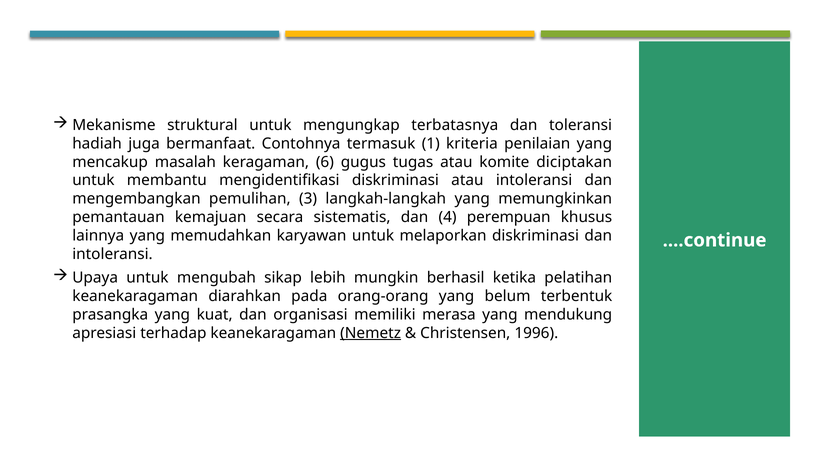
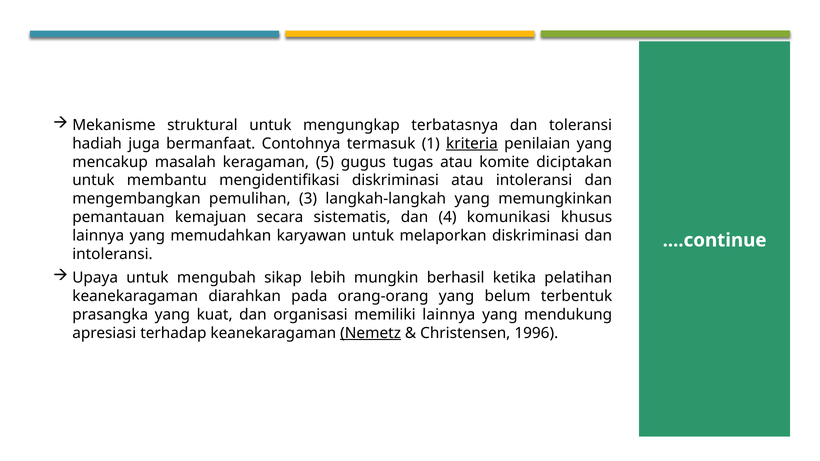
kriteria underline: none -> present
6: 6 -> 5
perempuan: perempuan -> komunikasi
memiliki merasa: merasa -> lainnya
